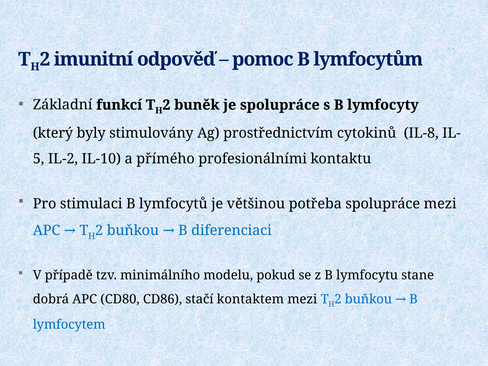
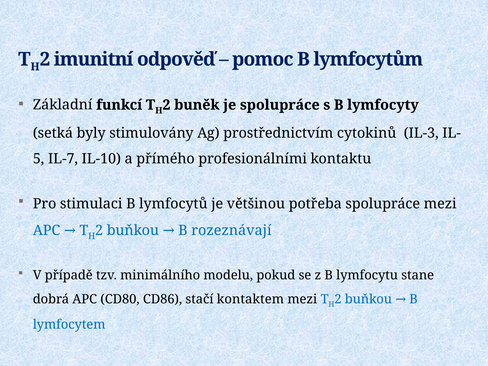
který: který -> setká
IL-8: IL-8 -> IL-3
IL-2: IL-2 -> IL-7
diferenciaci: diferenciaci -> rozeznávají
